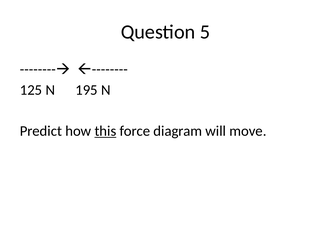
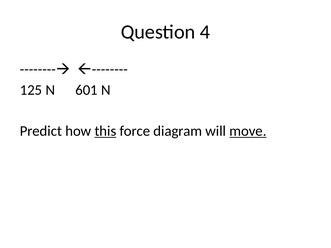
5: 5 -> 4
195: 195 -> 601
move underline: none -> present
